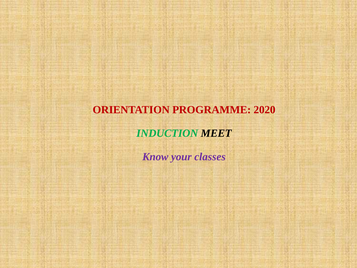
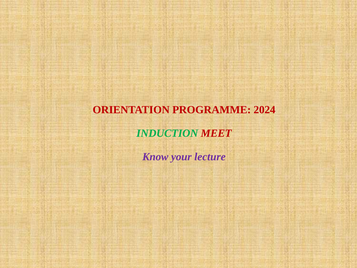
2020: 2020 -> 2024
MEET colour: black -> red
classes: classes -> lecture
